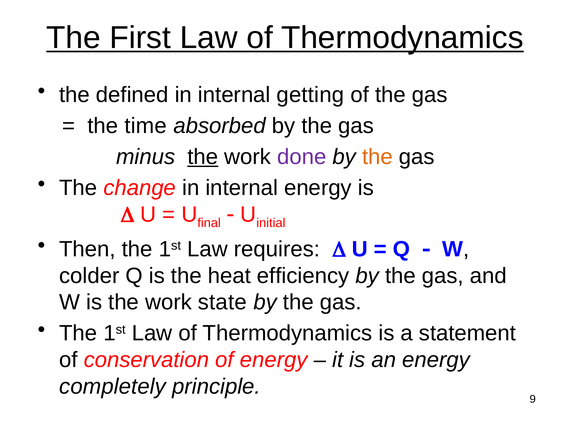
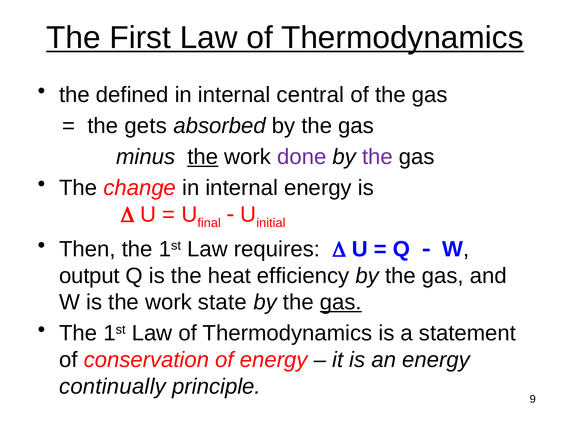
getting: getting -> central
time: time -> gets
the at (377, 157) colour: orange -> purple
colder: colder -> output
gas at (341, 303) underline: none -> present
completely: completely -> continually
